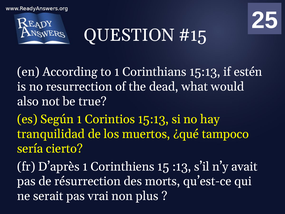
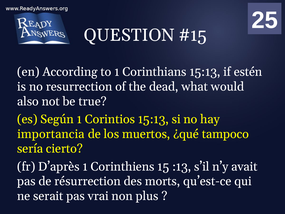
tranquilidad: tranquilidad -> importancia
